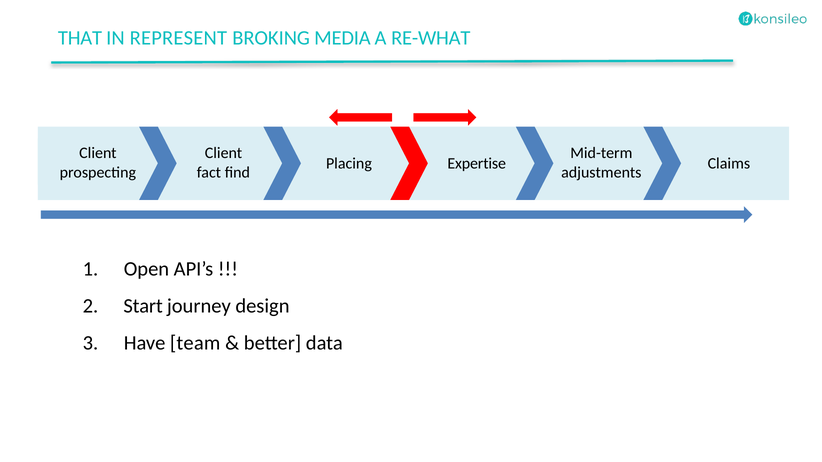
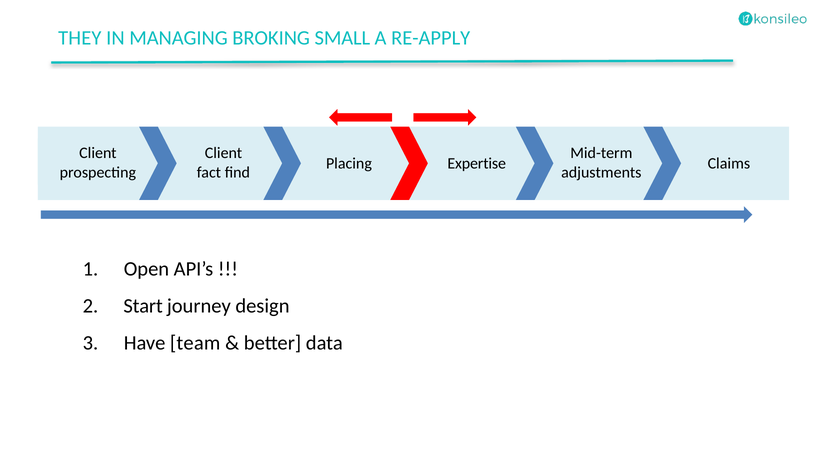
THAT: THAT -> THEY
REPRESENT: REPRESENT -> MANAGING
MEDIA: MEDIA -> SMALL
RE-WHAT: RE-WHAT -> RE-APPLY
